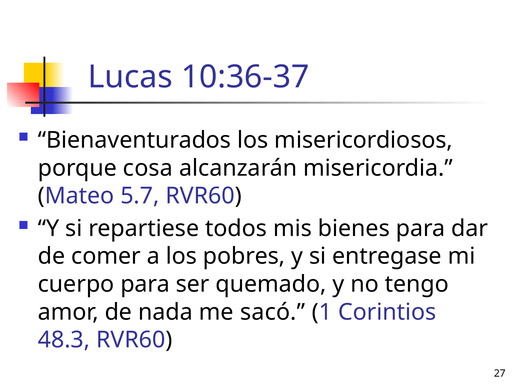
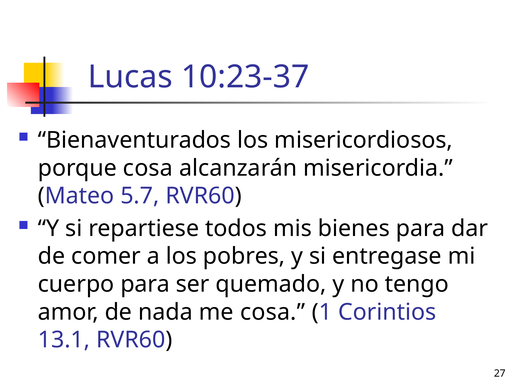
10:36-37: 10:36-37 -> 10:23-37
me sacó: sacó -> cosa
48.3: 48.3 -> 13.1
